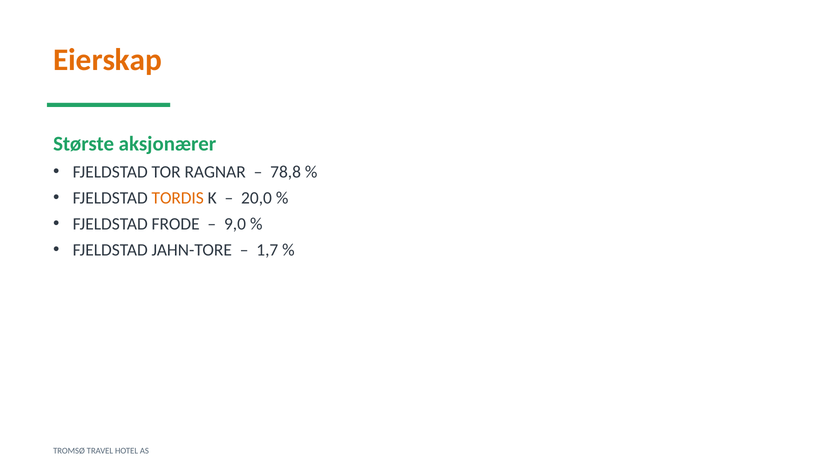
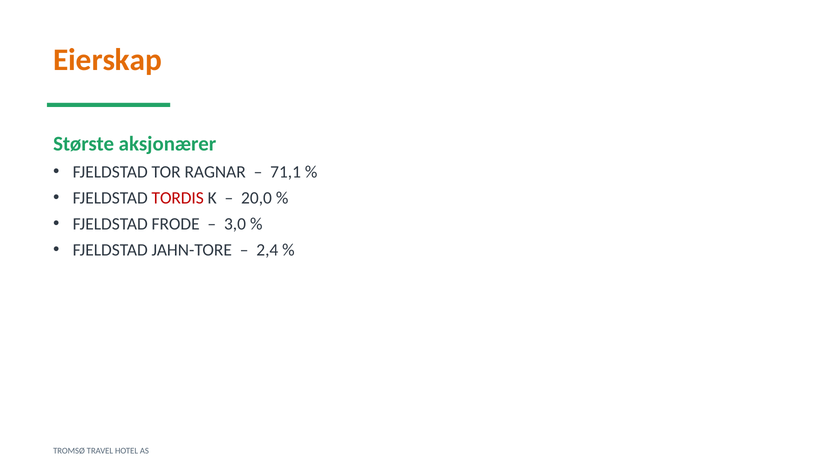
78,8: 78,8 -> 71,1
TORDIS colour: orange -> red
9,0: 9,0 -> 3,0
1,7: 1,7 -> 2,4
